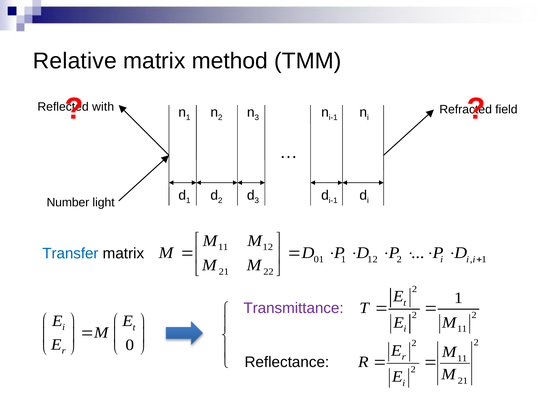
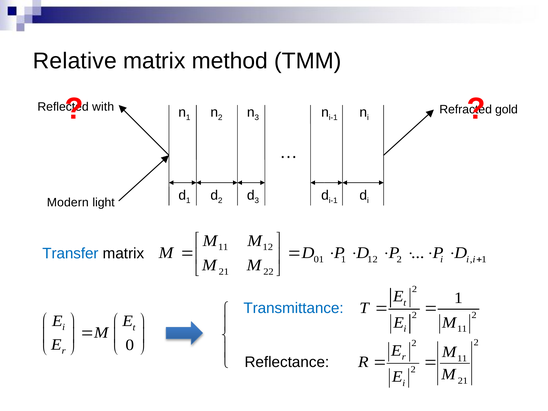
field: field -> gold
Number: Number -> Modern
Transmittance colour: purple -> blue
